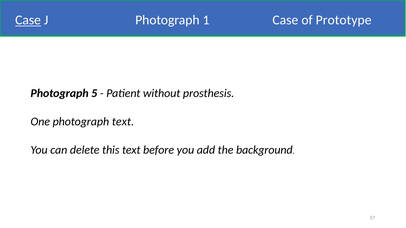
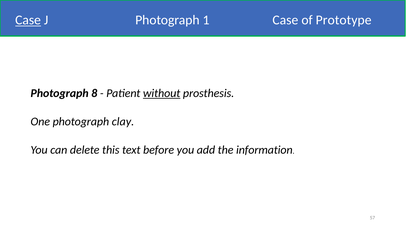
5: 5 -> 8
without underline: none -> present
photograph text: text -> clay
background: background -> information
